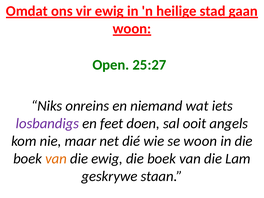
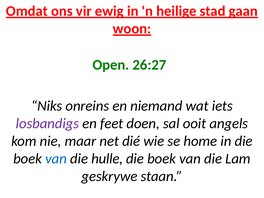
25:27: 25:27 -> 26:27
se woon: woon -> home
van at (56, 159) colour: orange -> blue
die ewig: ewig -> hulle
